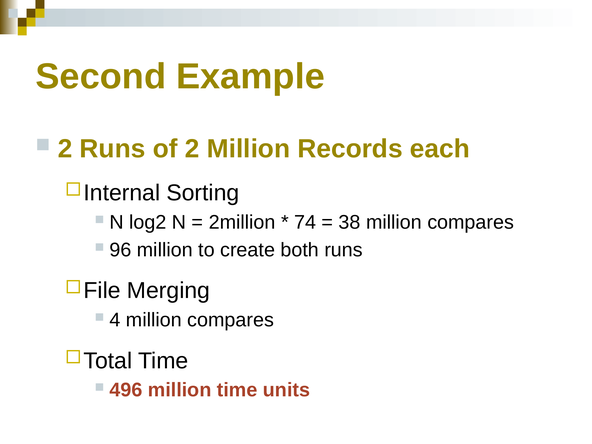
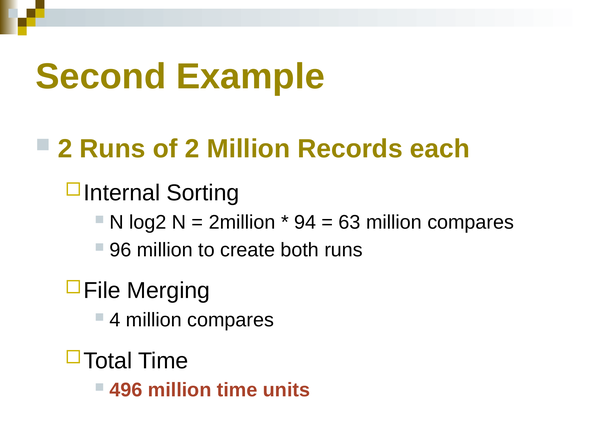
74: 74 -> 94
38: 38 -> 63
